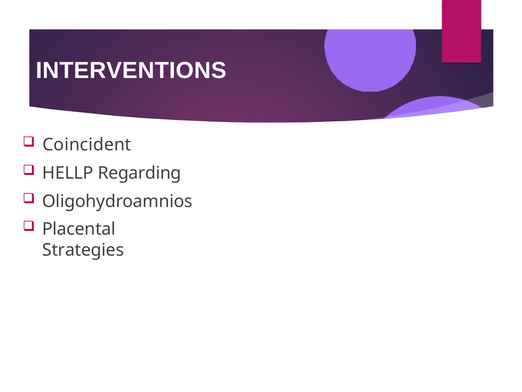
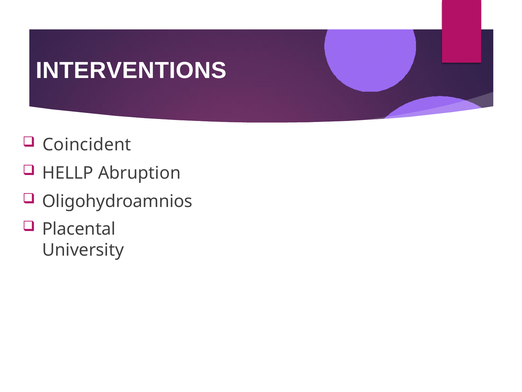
Regarding: Regarding -> Abruption
Strategies: Strategies -> University
